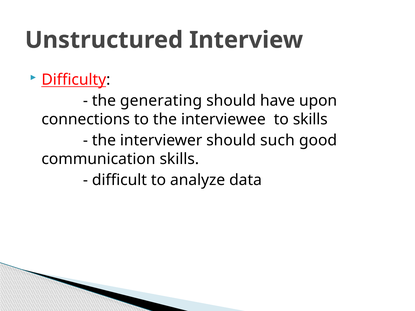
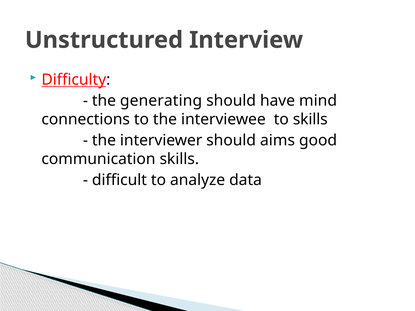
upon: upon -> mind
such: such -> aims
